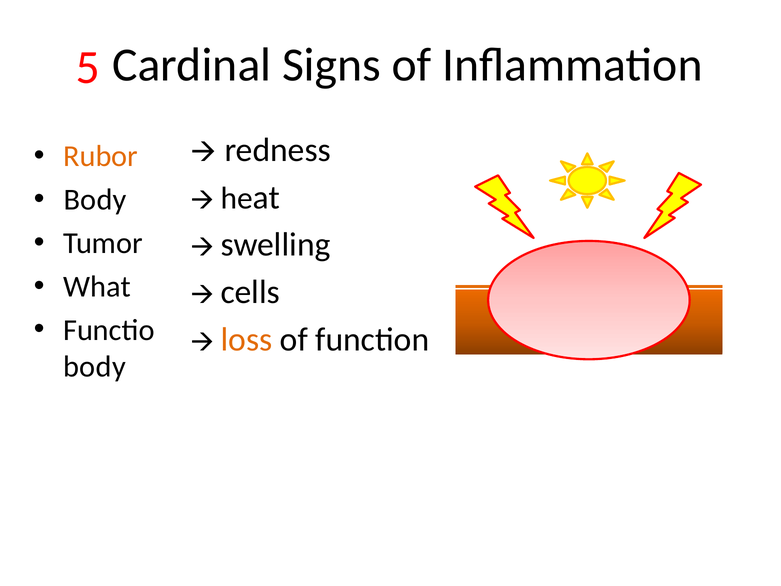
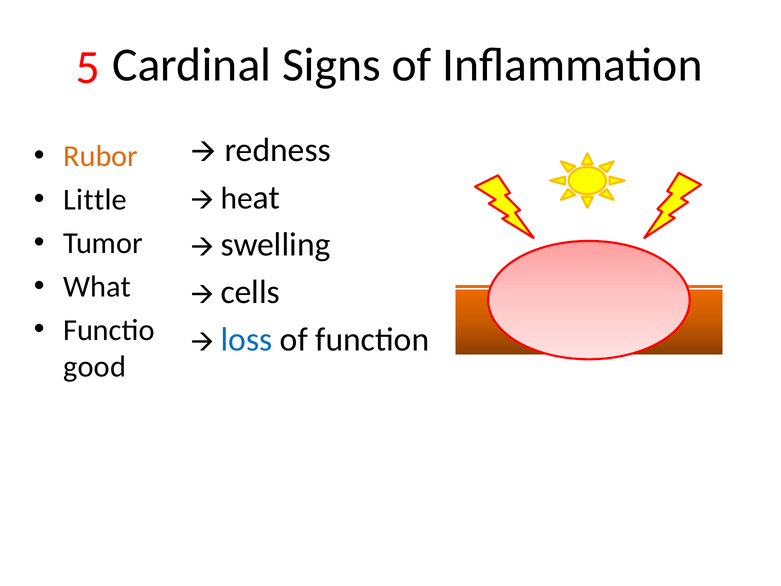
Body at (95, 200): Body -> Little
loss colour: orange -> blue
body at (94, 366): body -> good
